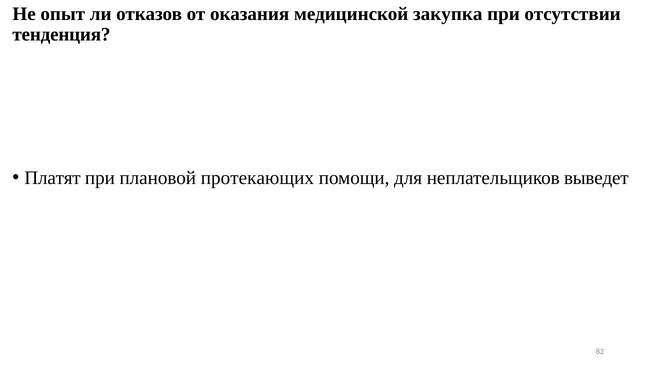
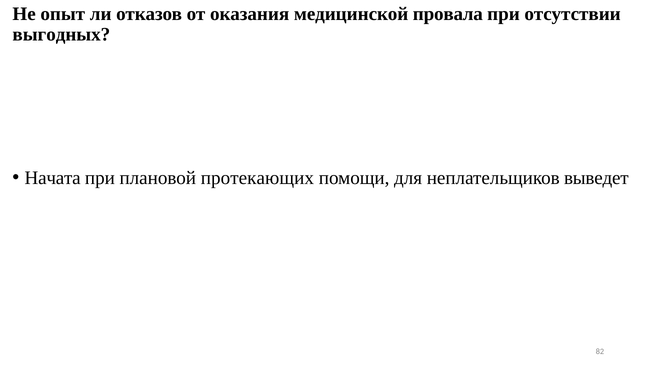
закупка: закупка -> провала
тенденция: тенденция -> выгодных
Платят: Платят -> Начата
